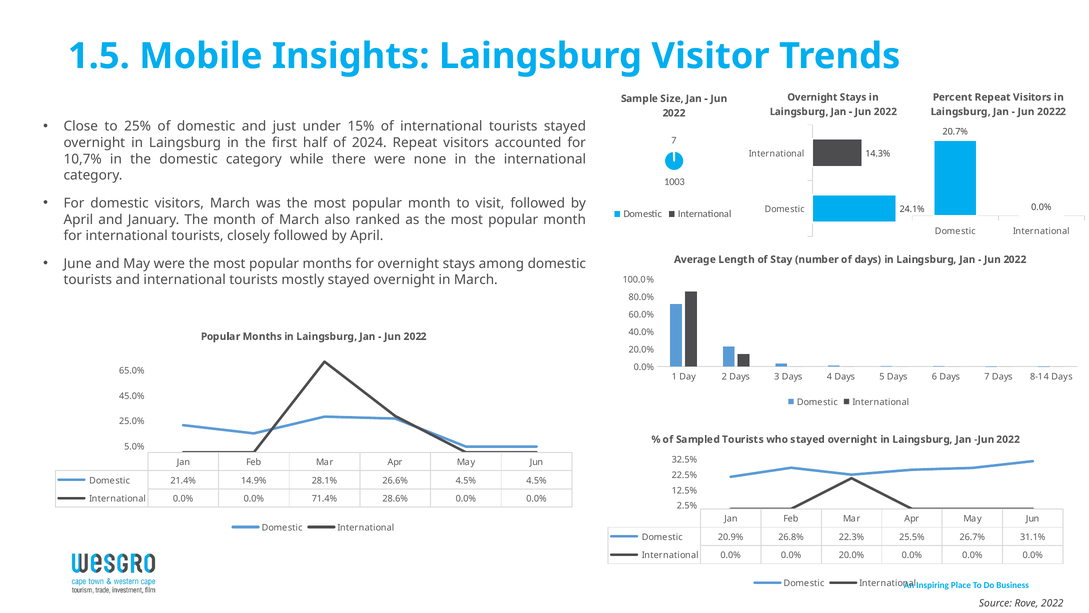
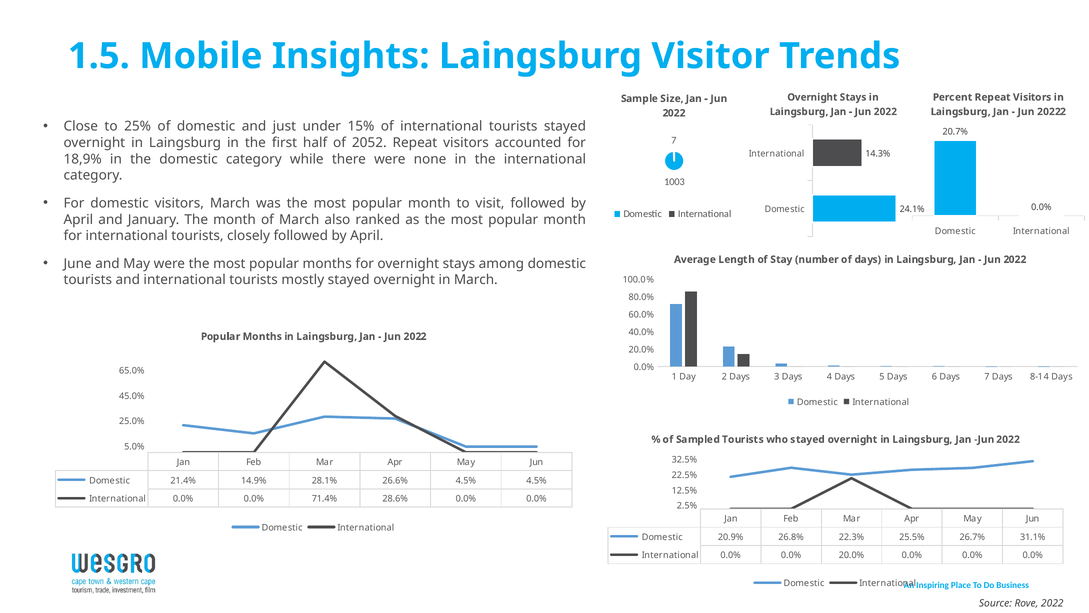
2024: 2024 -> 2052
10,7%: 10,7% -> 18,9%
